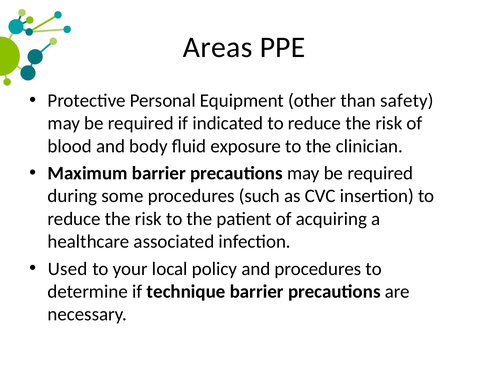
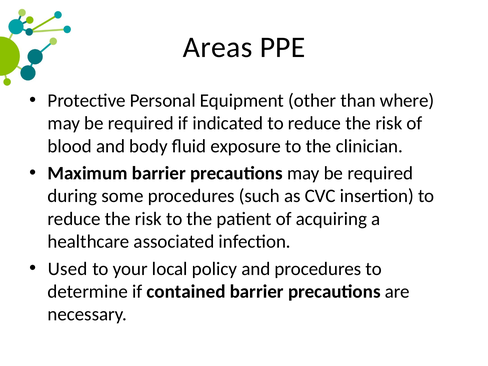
safety: safety -> where
technique: technique -> contained
